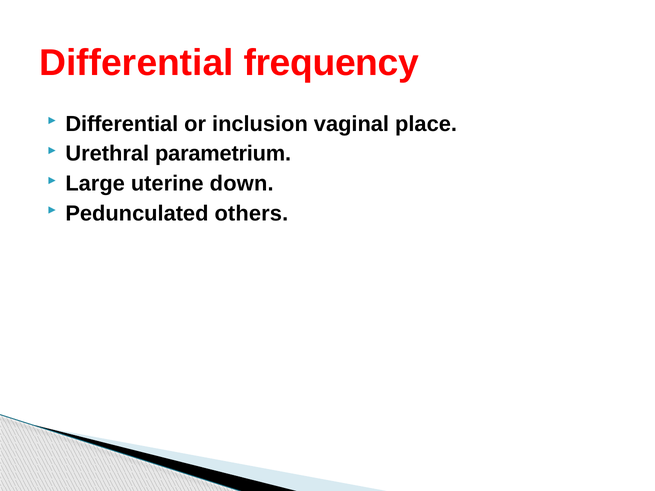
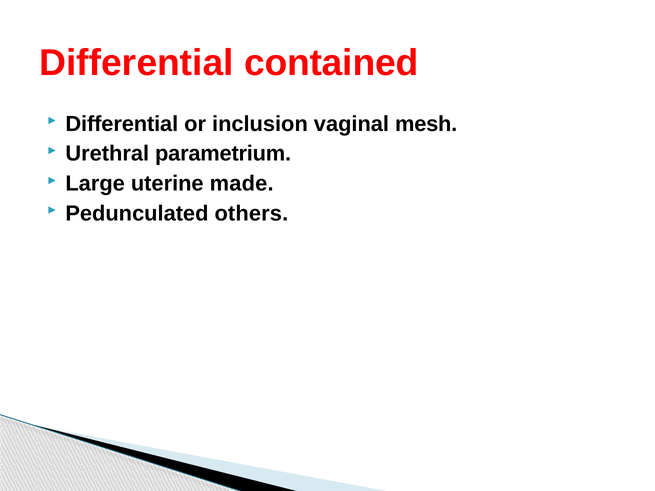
frequency: frequency -> contained
place: place -> mesh
down: down -> made
